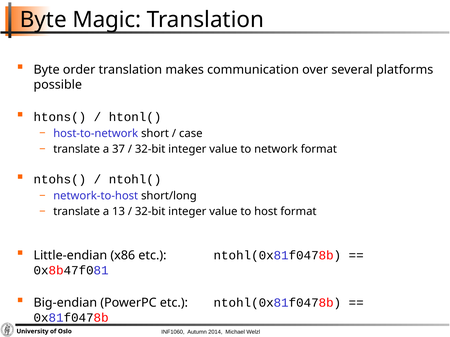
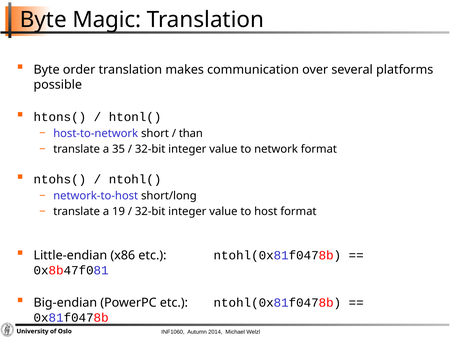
case: case -> than
37: 37 -> 35
13: 13 -> 19
